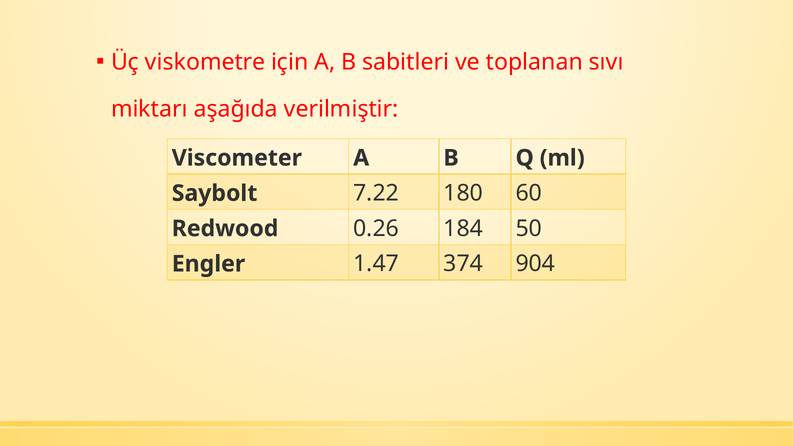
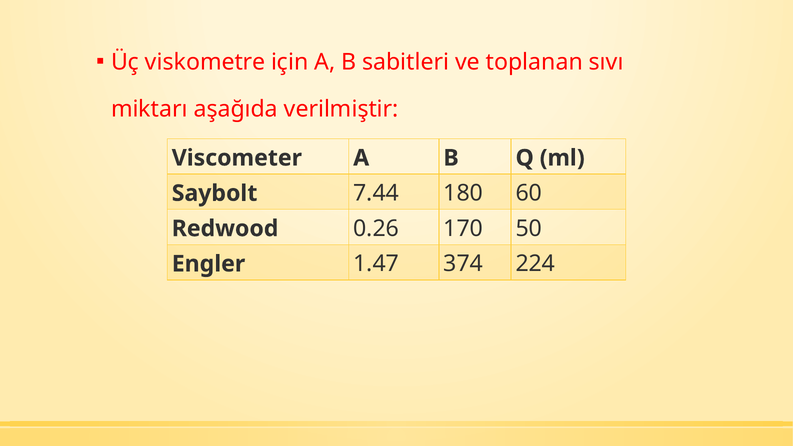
7.22: 7.22 -> 7.44
184: 184 -> 170
904: 904 -> 224
